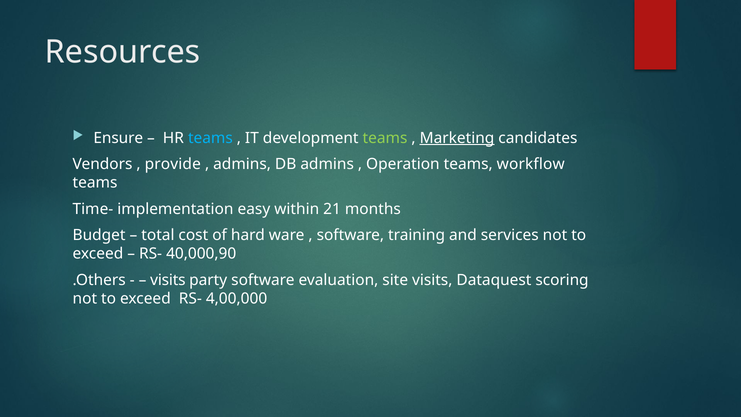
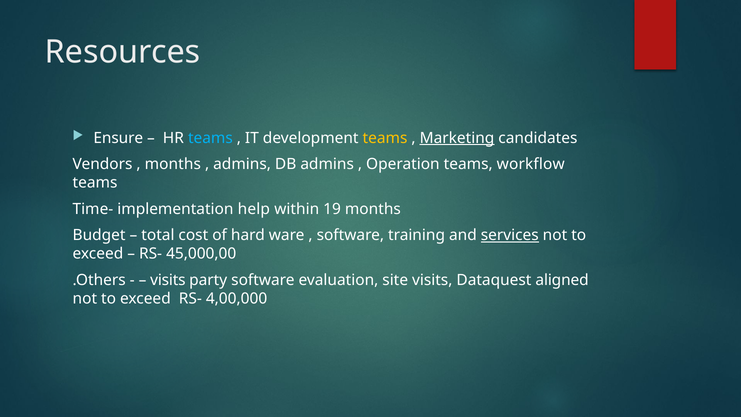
teams at (385, 138) colour: light green -> yellow
provide at (173, 164): provide -> months
easy: easy -> help
21: 21 -> 19
services underline: none -> present
40,000,90: 40,000,90 -> 45,000,00
scoring: scoring -> aligned
